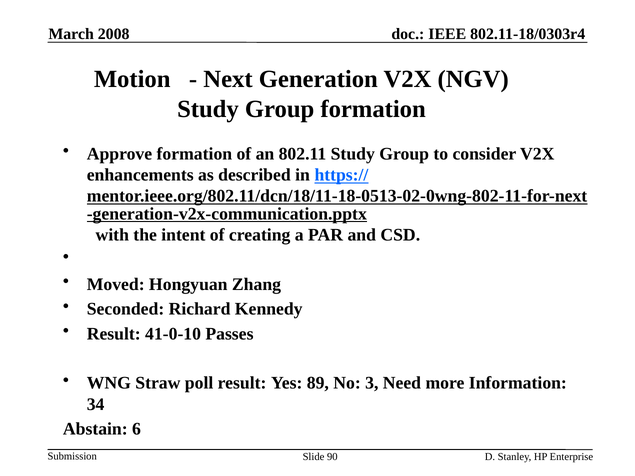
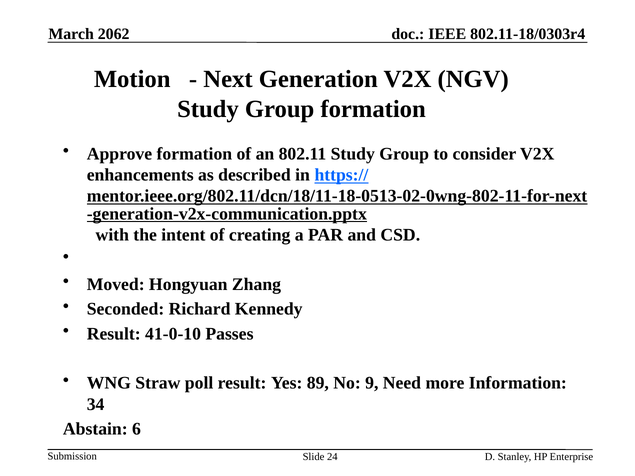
2008: 2008 -> 2062
3: 3 -> 9
90: 90 -> 24
